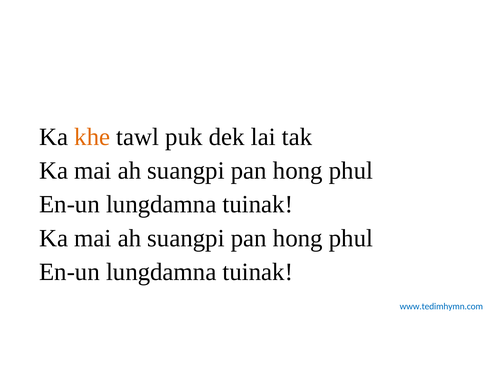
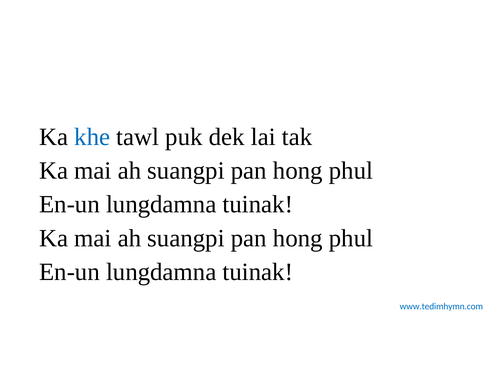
khe colour: orange -> blue
